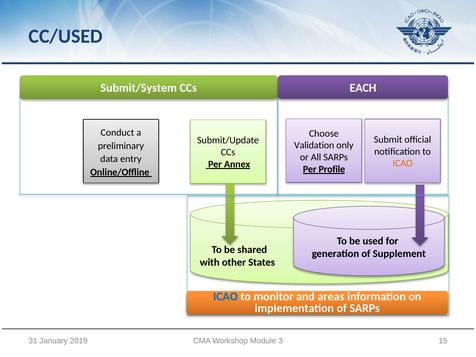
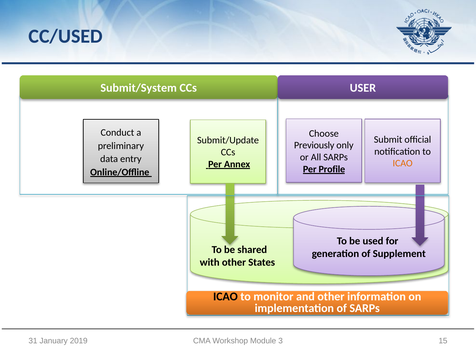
EACH: EACH -> USER
Validation: Validation -> Previously
ICAO at (225, 296) colour: blue -> black
and areas: areas -> other
